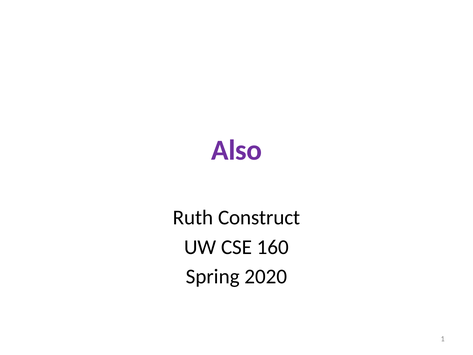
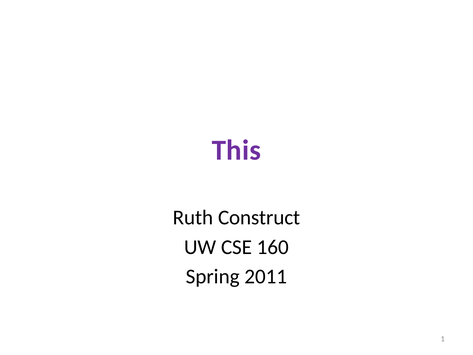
Also: Also -> This
2020: 2020 -> 2011
